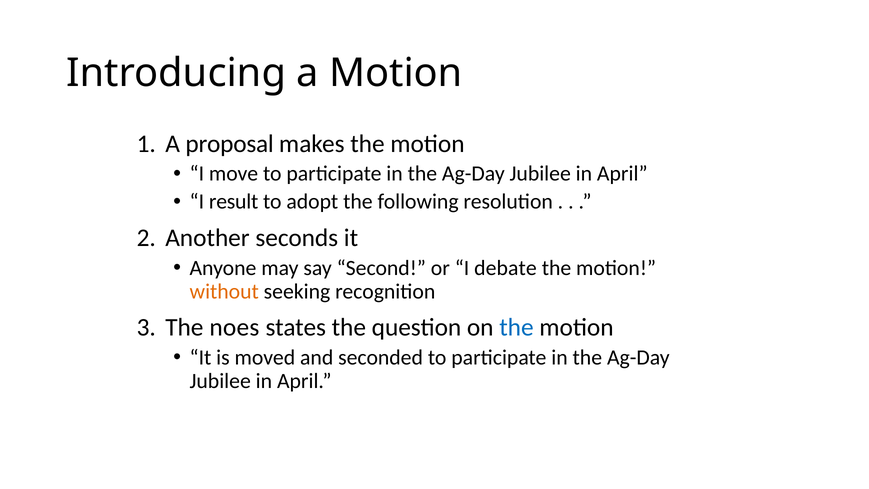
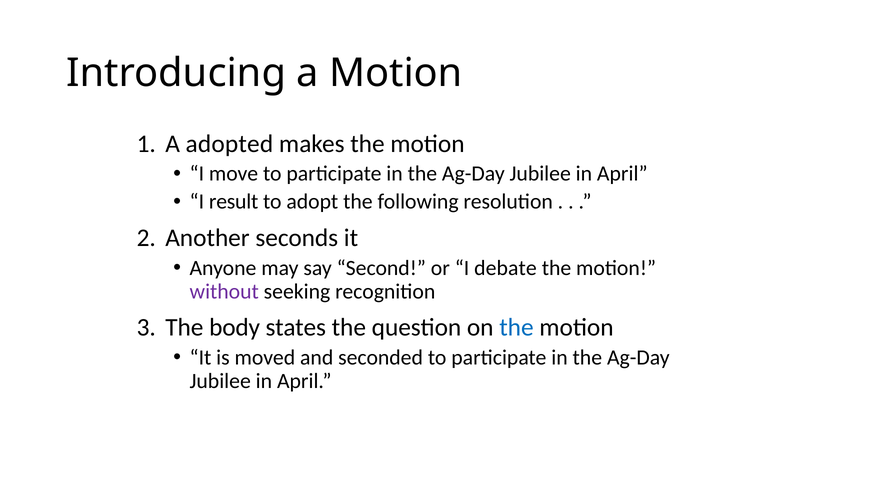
proposal: proposal -> adopted
without colour: orange -> purple
noes: noes -> body
